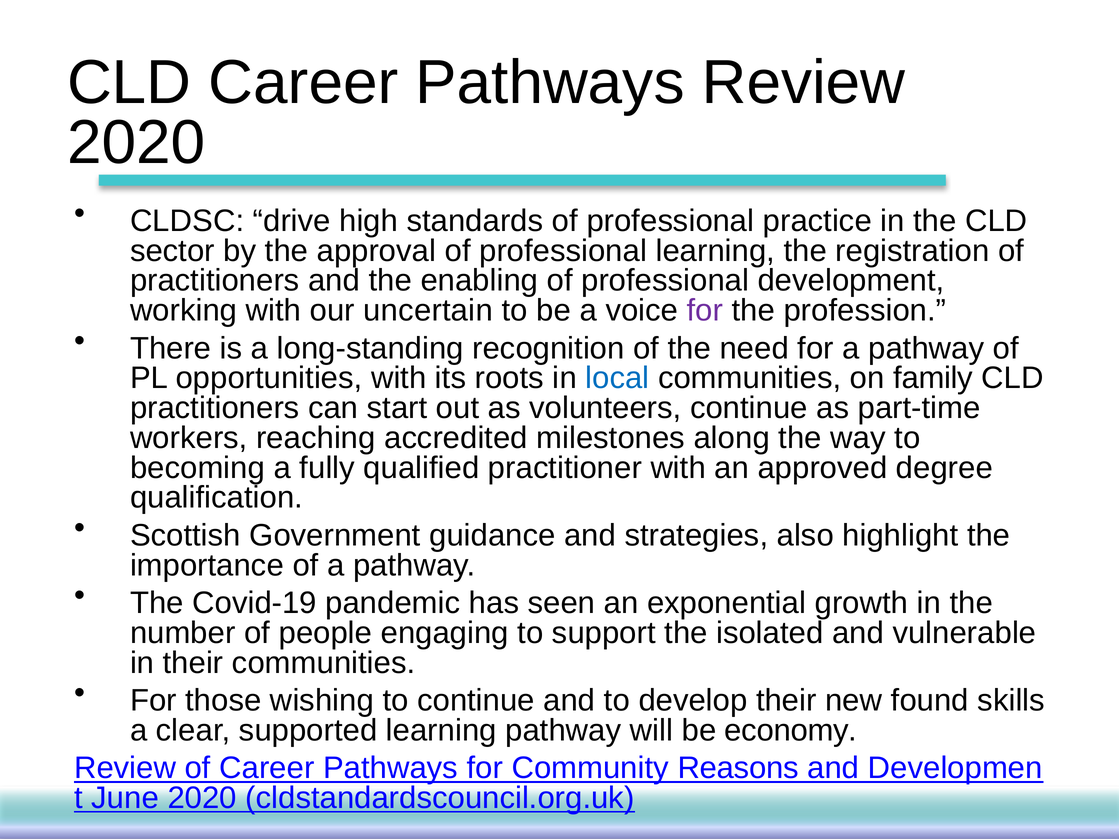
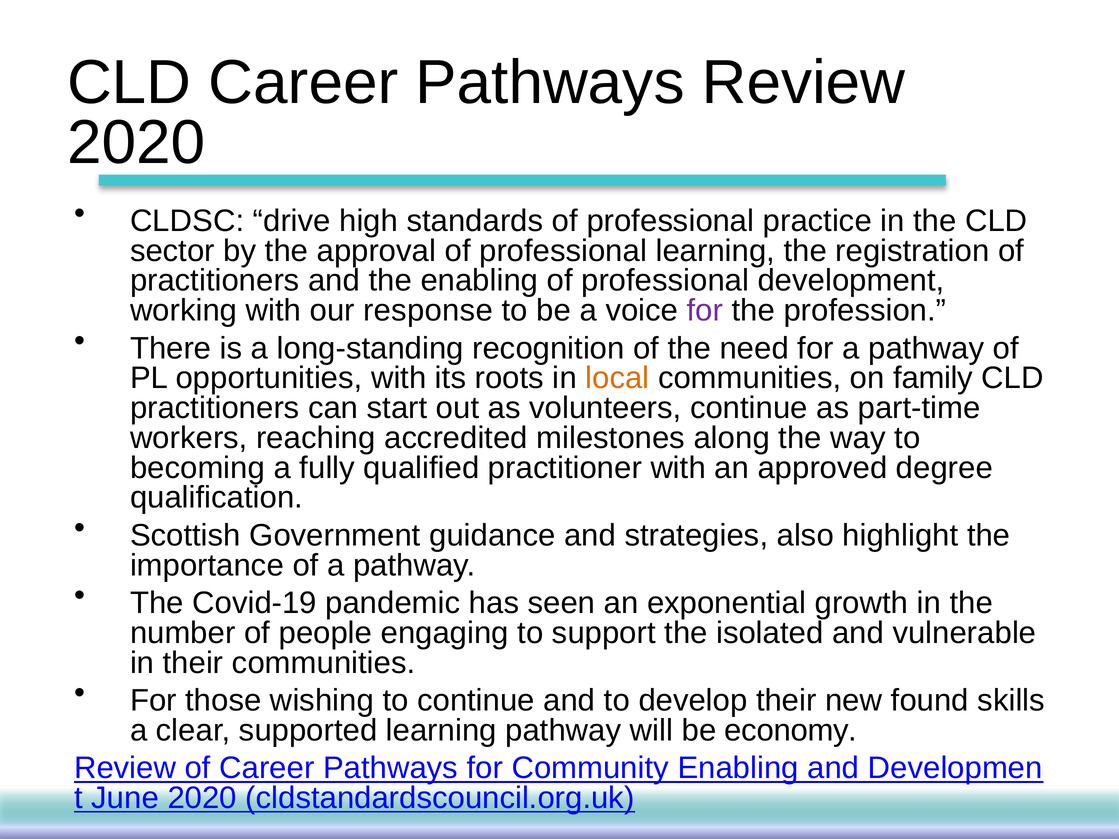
uncertain: uncertain -> response
local colour: blue -> orange
Community Reasons: Reasons -> Enabling
